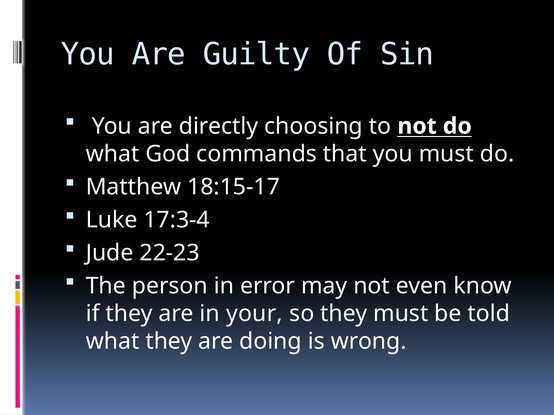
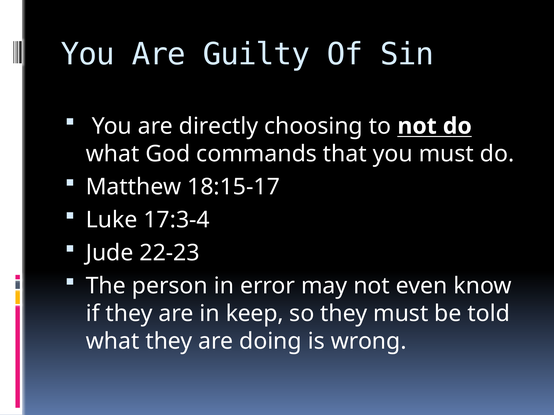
your: your -> keep
